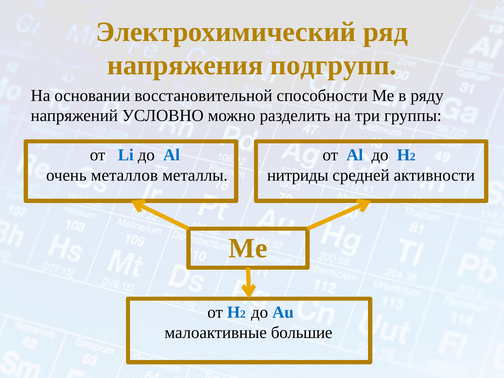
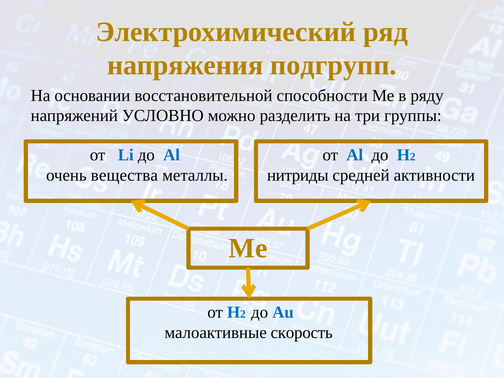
металлов: металлов -> вещества
большие: большие -> скорость
